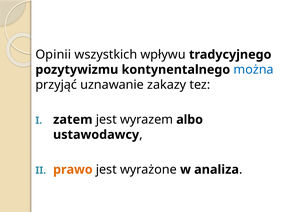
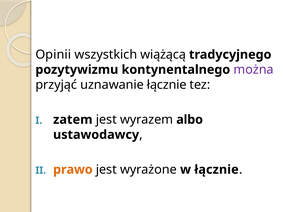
wpływu: wpływu -> wiążącą
można colour: blue -> purple
uznawanie zakazy: zakazy -> łącznie
w analiza: analiza -> łącznie
